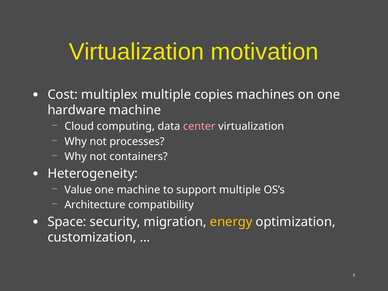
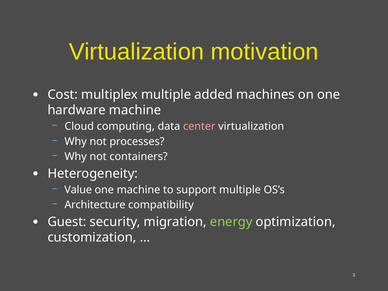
copies: copies -> added
Space: Space -> Guest
energy colour: yellow -> light green
